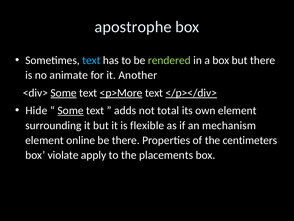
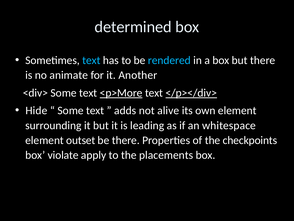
apostrophe: apostrophe -> determined
rendered colour: light green -> light blue
Some at (64, 93) underline: present -> none
Some at (71, 110) underline: present -> none
total: total -> alive
flexible: flexible -> leading
mechanism: mechanism -> whitespace
online: online -> outset
centimeters: centimeters -> checkpoints
